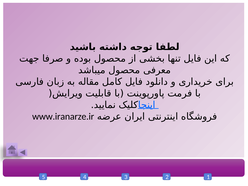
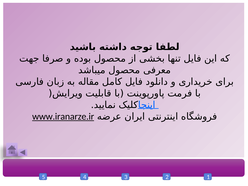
www.iranarze.ir underline: none -> present
